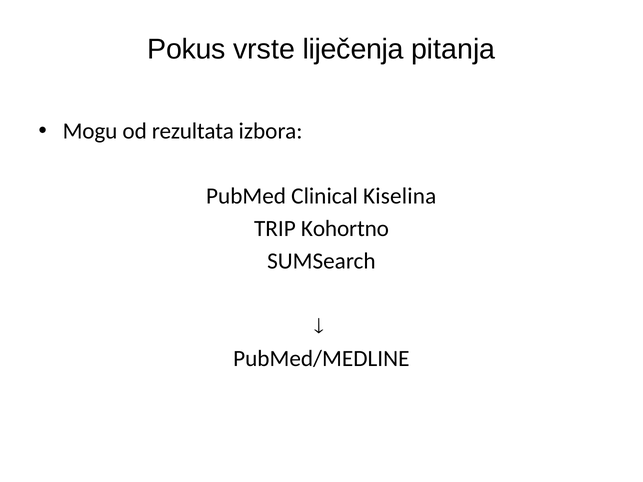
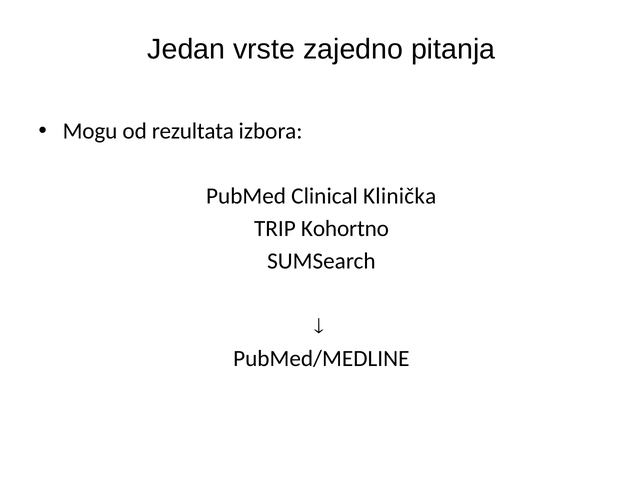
Pokus: Pokus -> Jedan
liječenja: liječenja -> zajedno
Kiselina: Kiselina -> Klinička
